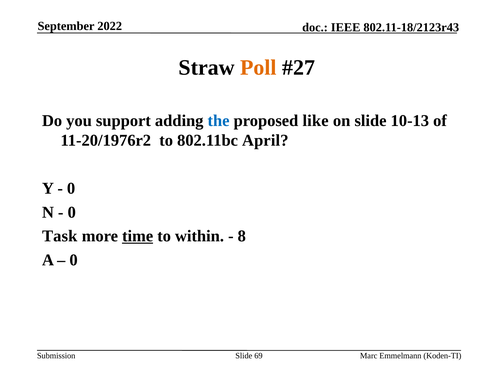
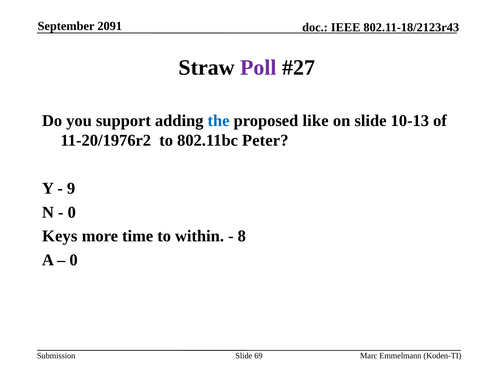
2022: 2022 -> 2091
Poll colour: orange -> purple
April: April -> Peter
0 at (71, 188): 0 -> 9
Task: Task -> Keys
time underline: present -> none
